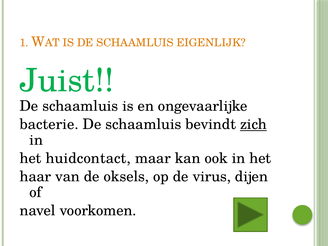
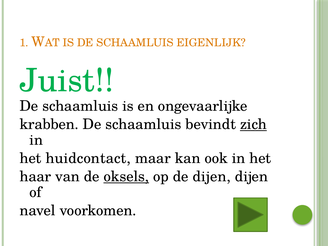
bacterie: bacterie -> krabben
oksels underline: none -> present
de virus: virus -> dijen
